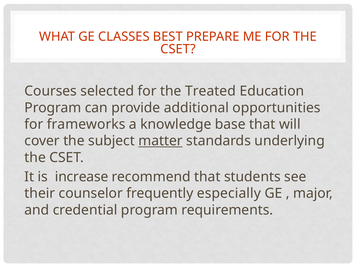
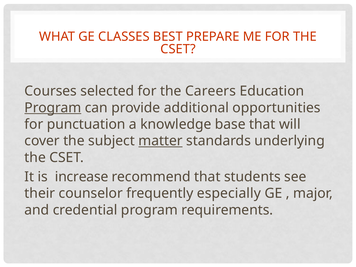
Treated: Treated -> Careers
Program at (53, 108) underline: none -> present
frameworks: frameworks -> punctuation
